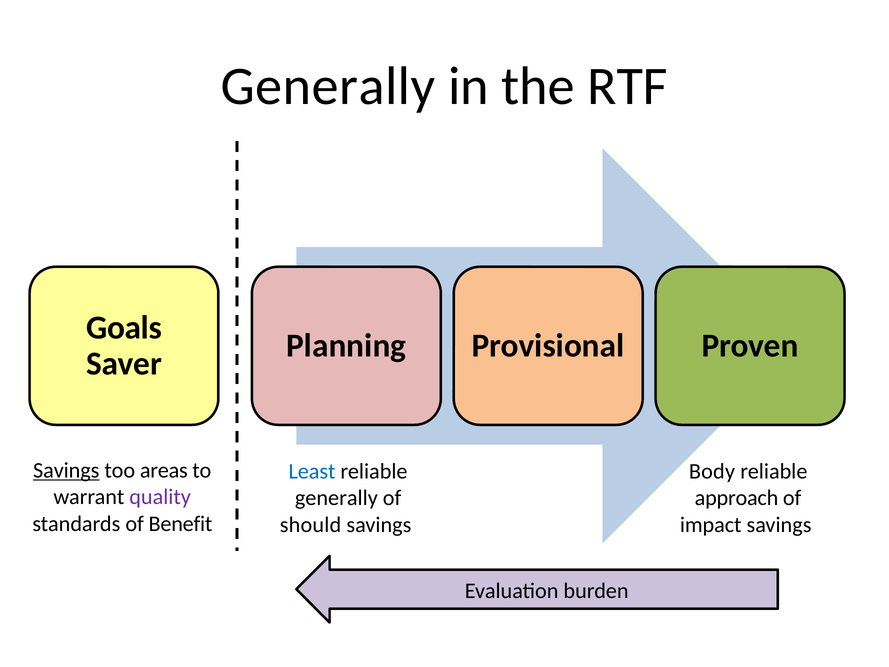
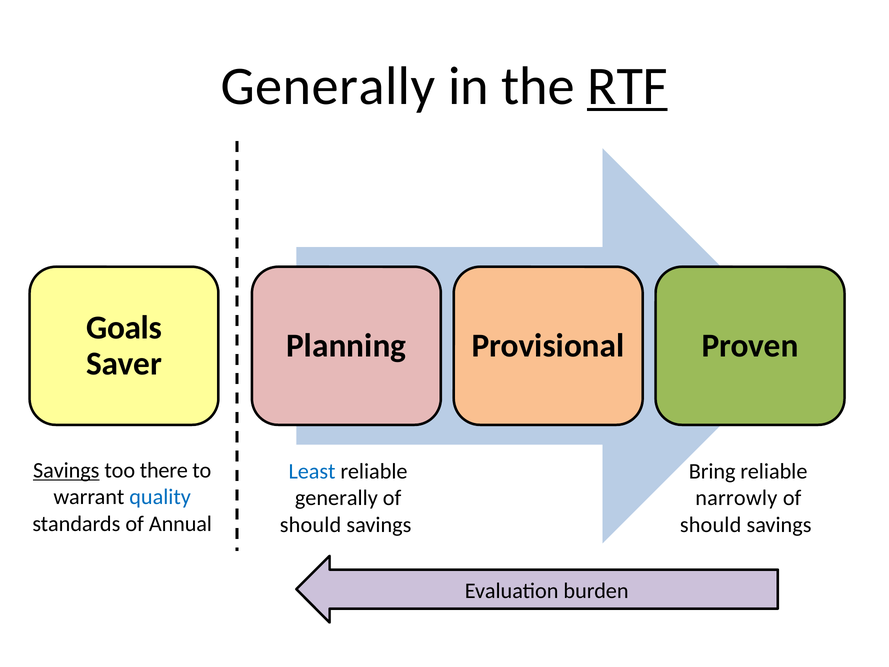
RTF underline: none -> present
areas: areas -> there
Body: Body -> Bring
quality colour: purple -> blue
approach: approach -> narrowly
Benefit: Benefit -> Annual
impact at (711, 524): impact -> should
